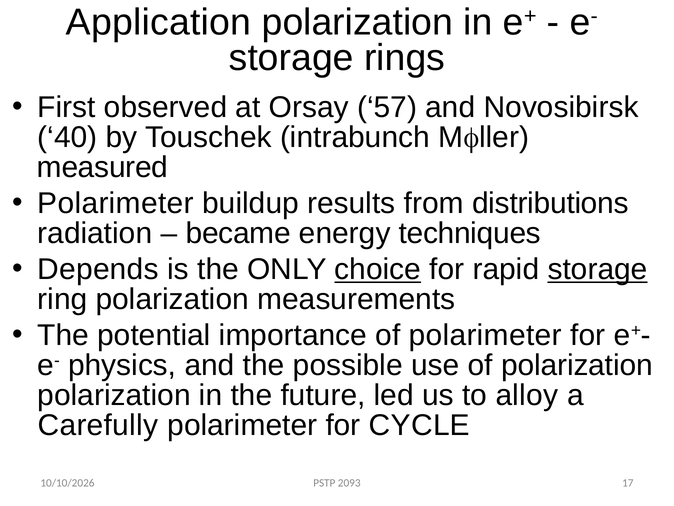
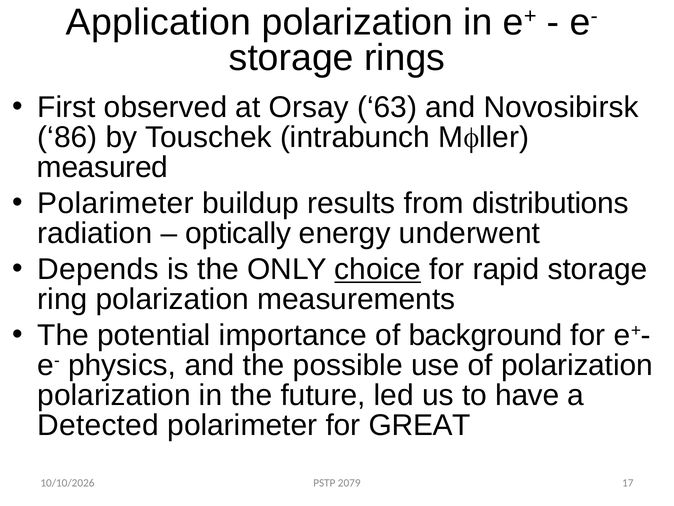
57: 57 -> 63
40: 40 -> 86
became: became -> optically
techniques: techniques -> underwent
storage at (598, 269) underline: present -> none
of polarimeter: polarimeter -> background
alloy: alloy -> have
Carefully: Carefully -> Detected
CYCLE: CYCLE -> GREAT
2093: 2093 -> 2079
